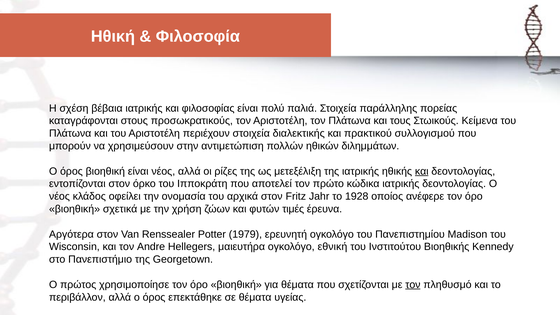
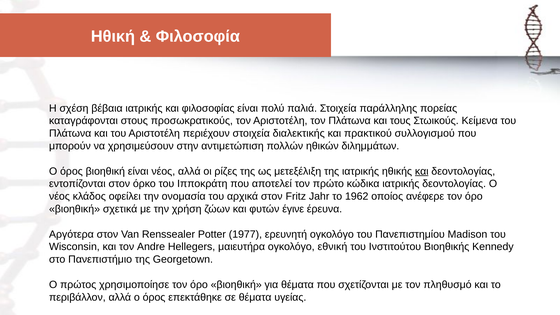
1928: 1928 -> 1962
τιμές: τιμές -> έγινε
1979: 1979 -> 1977
τον at (413, 285) underline: present -> none
